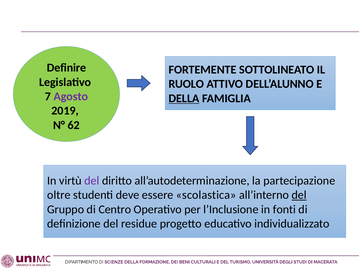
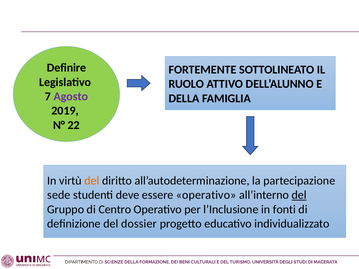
DELLA at (184, 98) underline: present -> none
62: 62 -> 22
del at (92, 181) colour: purple -> orange
oltre: oltre -> sede
essere scolastica: scolastica -> operativo
residue: residue -> dossier
